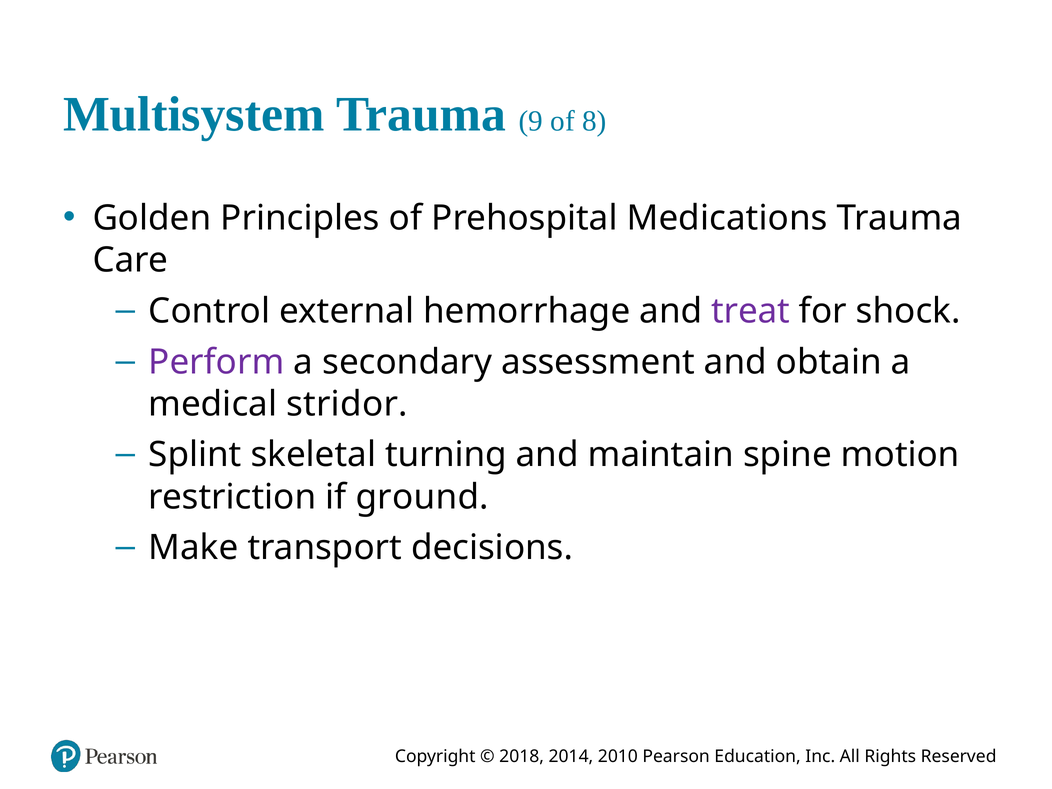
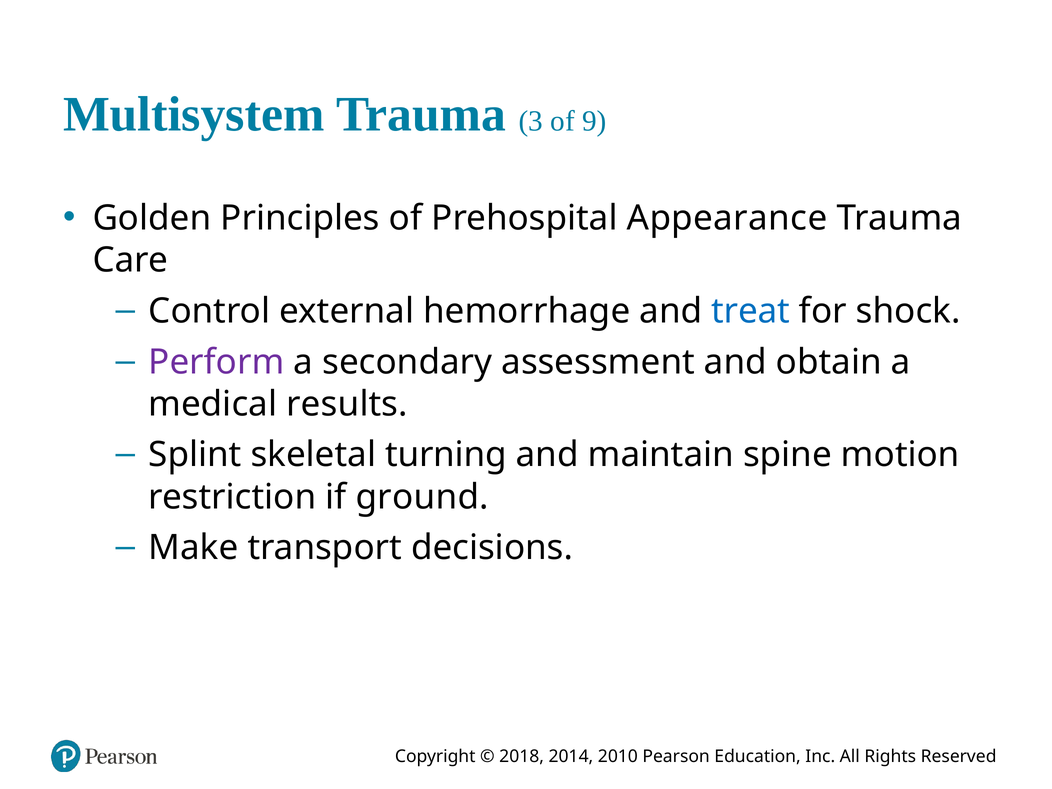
9: 9 -> 3
8: 8 -> 9
Medications: Medications -> Appearance
treat colour: purple -> blue
stridor: stridor -> results
